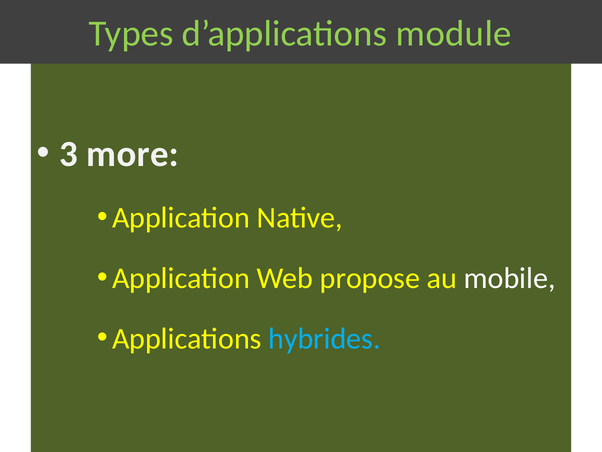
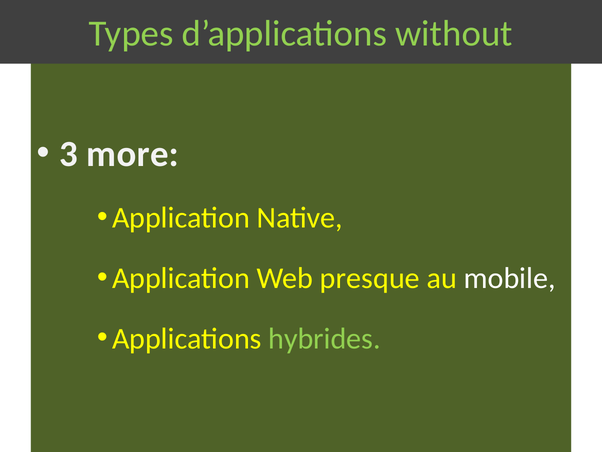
module: module -> without
propose: propose -> presque
hybrides colour: light blue -> light green
